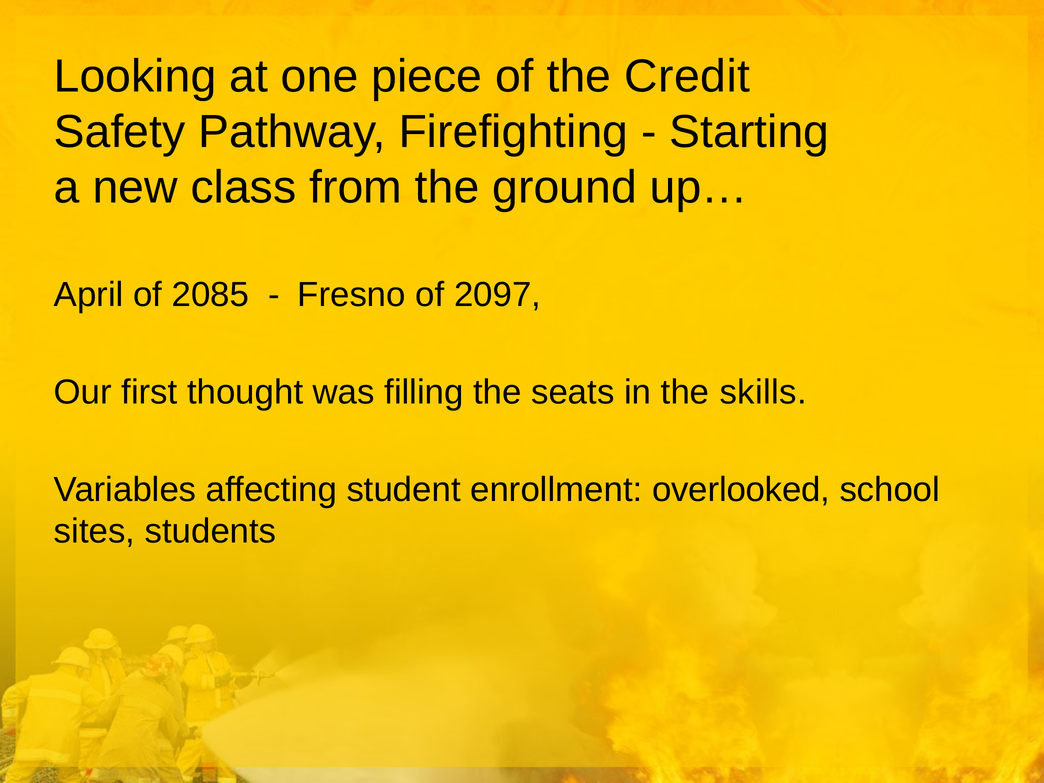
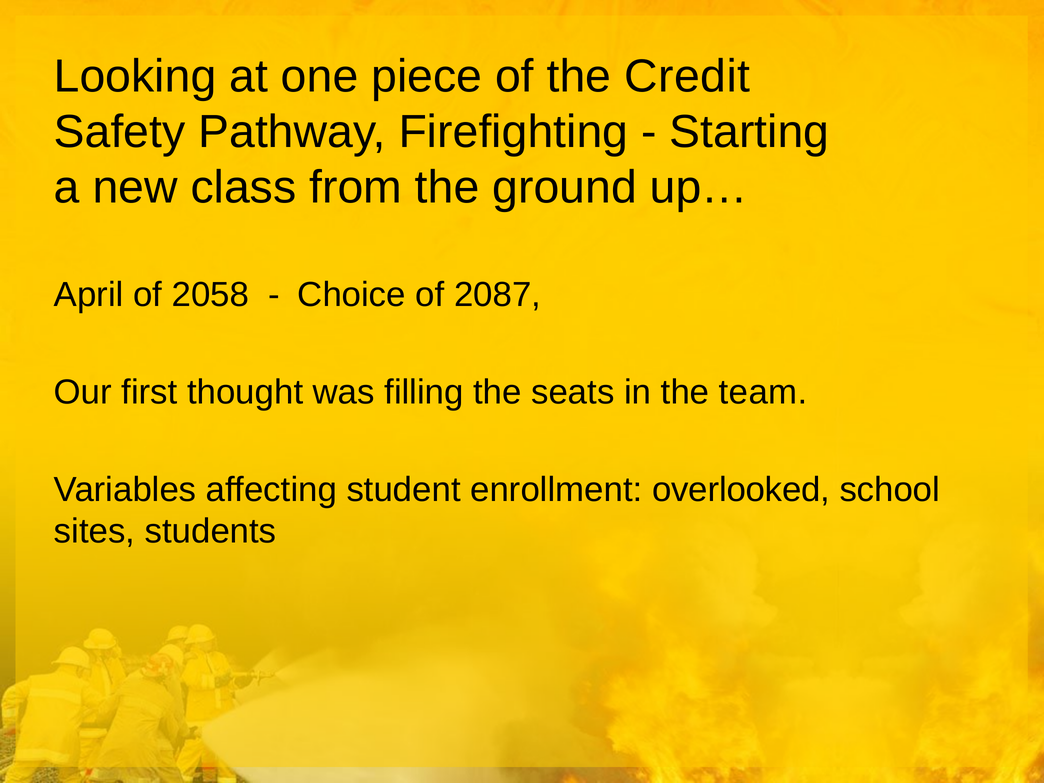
2085: 2085 -> 2058
Fresno: Fresno -> Choice
2097: 2097 -> 2087
skills: skills -> team
